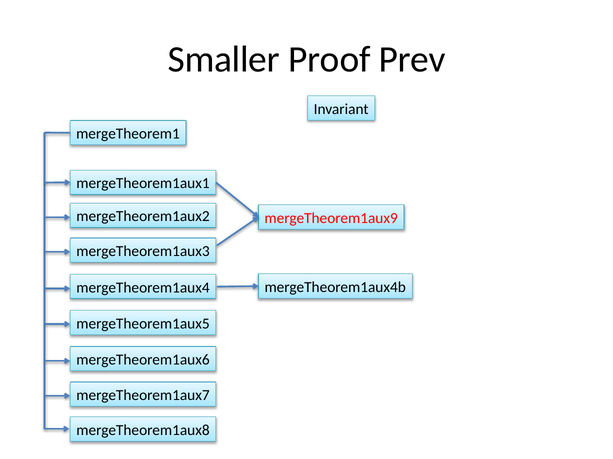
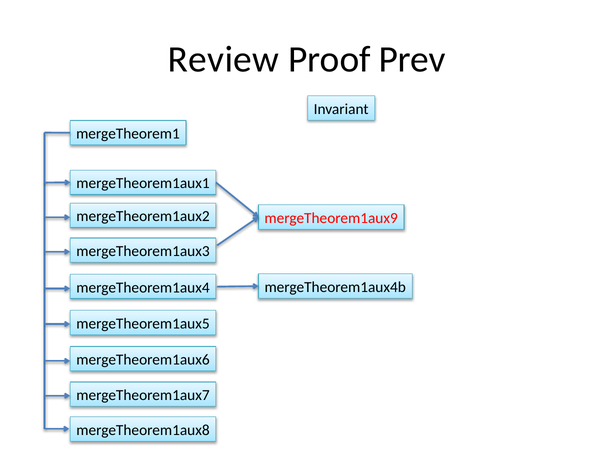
Smaller: Smaller -> Review
